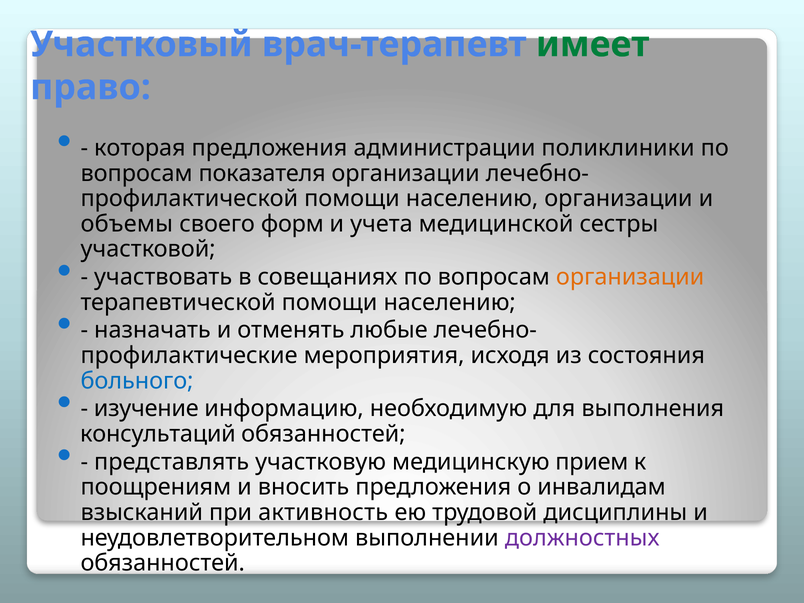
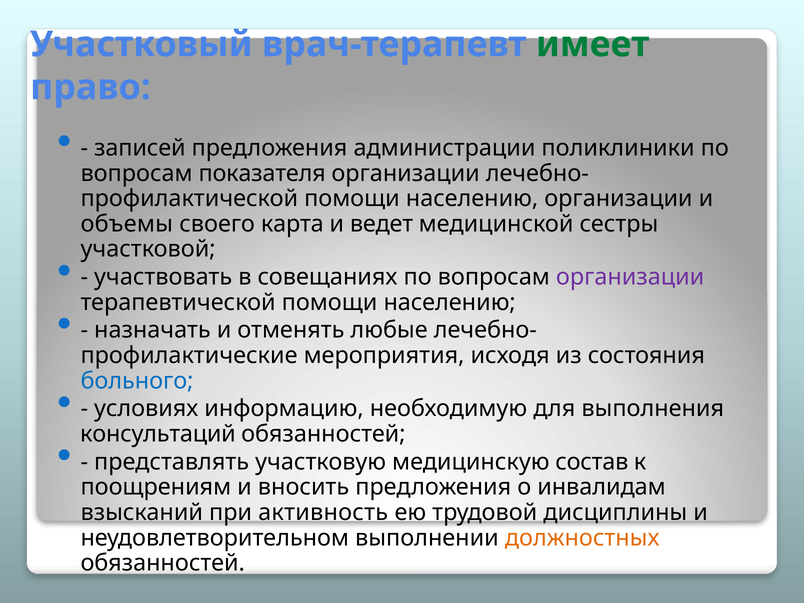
которая: которая -> записей
форм: форм -> карта
учета: учета -> ведет
организации at (630, 277) colour: orange -> purple
изучение: изучение -> условиях
прием: прием -> состав
должностных colour: purple -> orange
